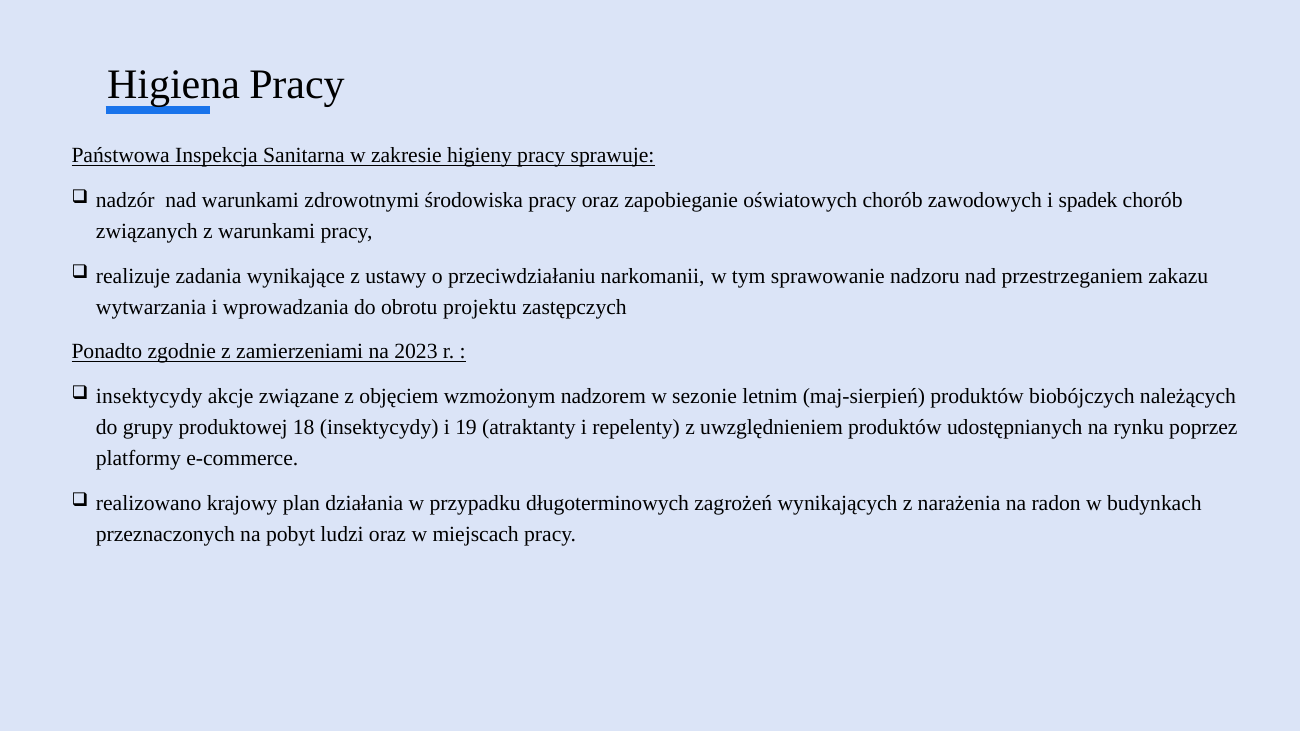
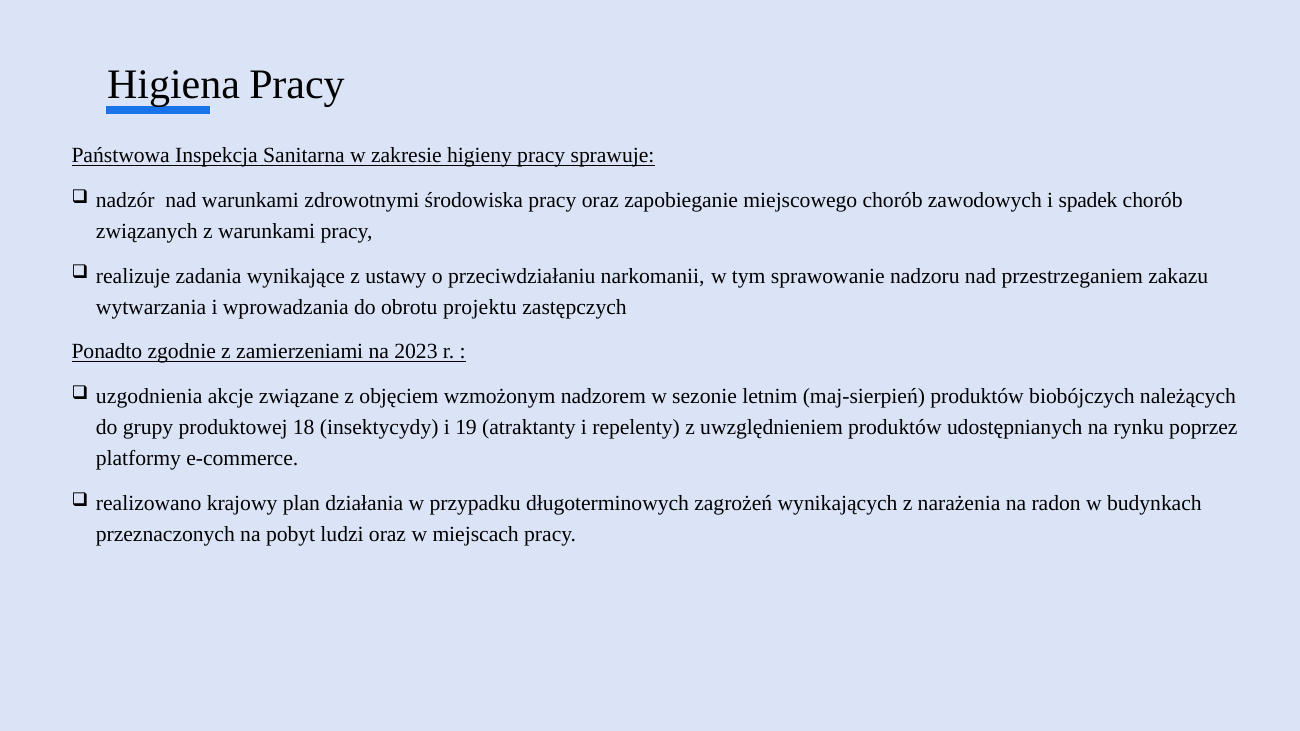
oświatowych: oświatowych -> miejscowego
insektycydy at (149, 397): insektycydy -> uzgodnienia
